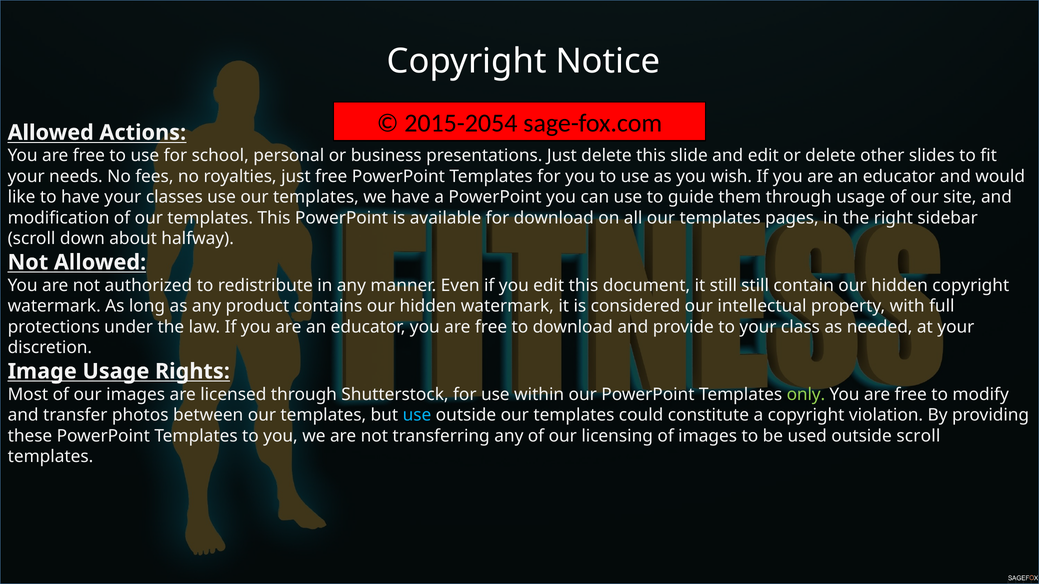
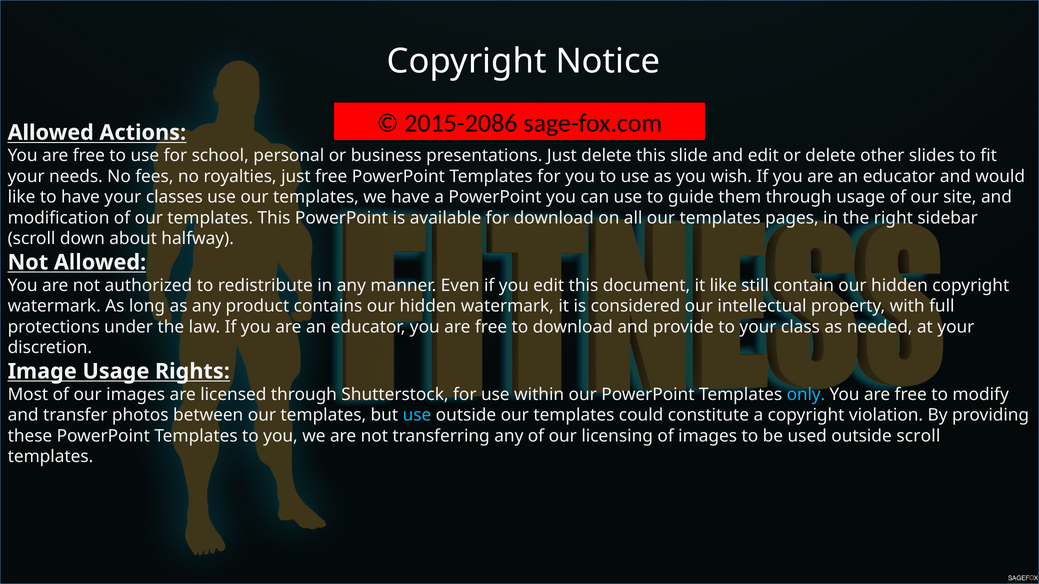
2015-2054: 2015-2054 -> 2015-2086
it still: still -> like
only colour: light green -> light blue
